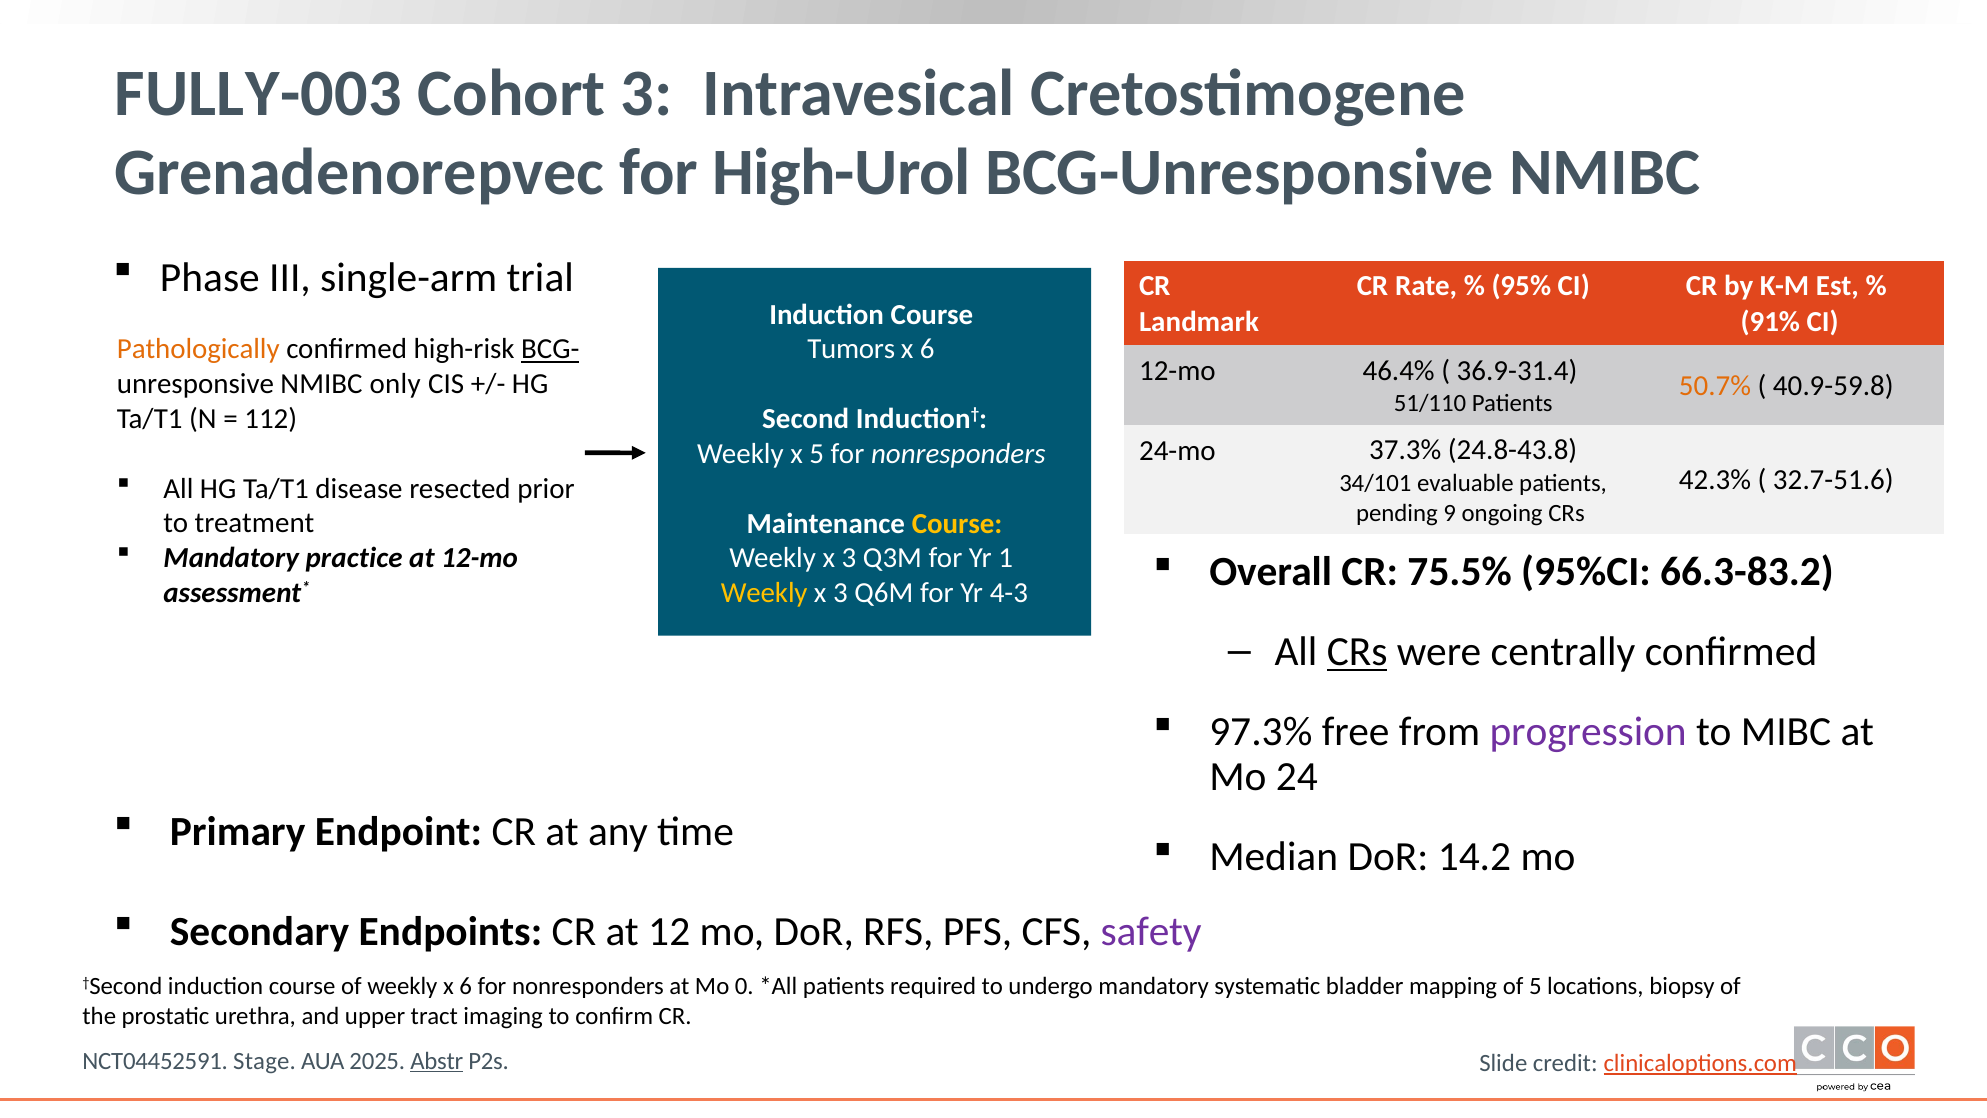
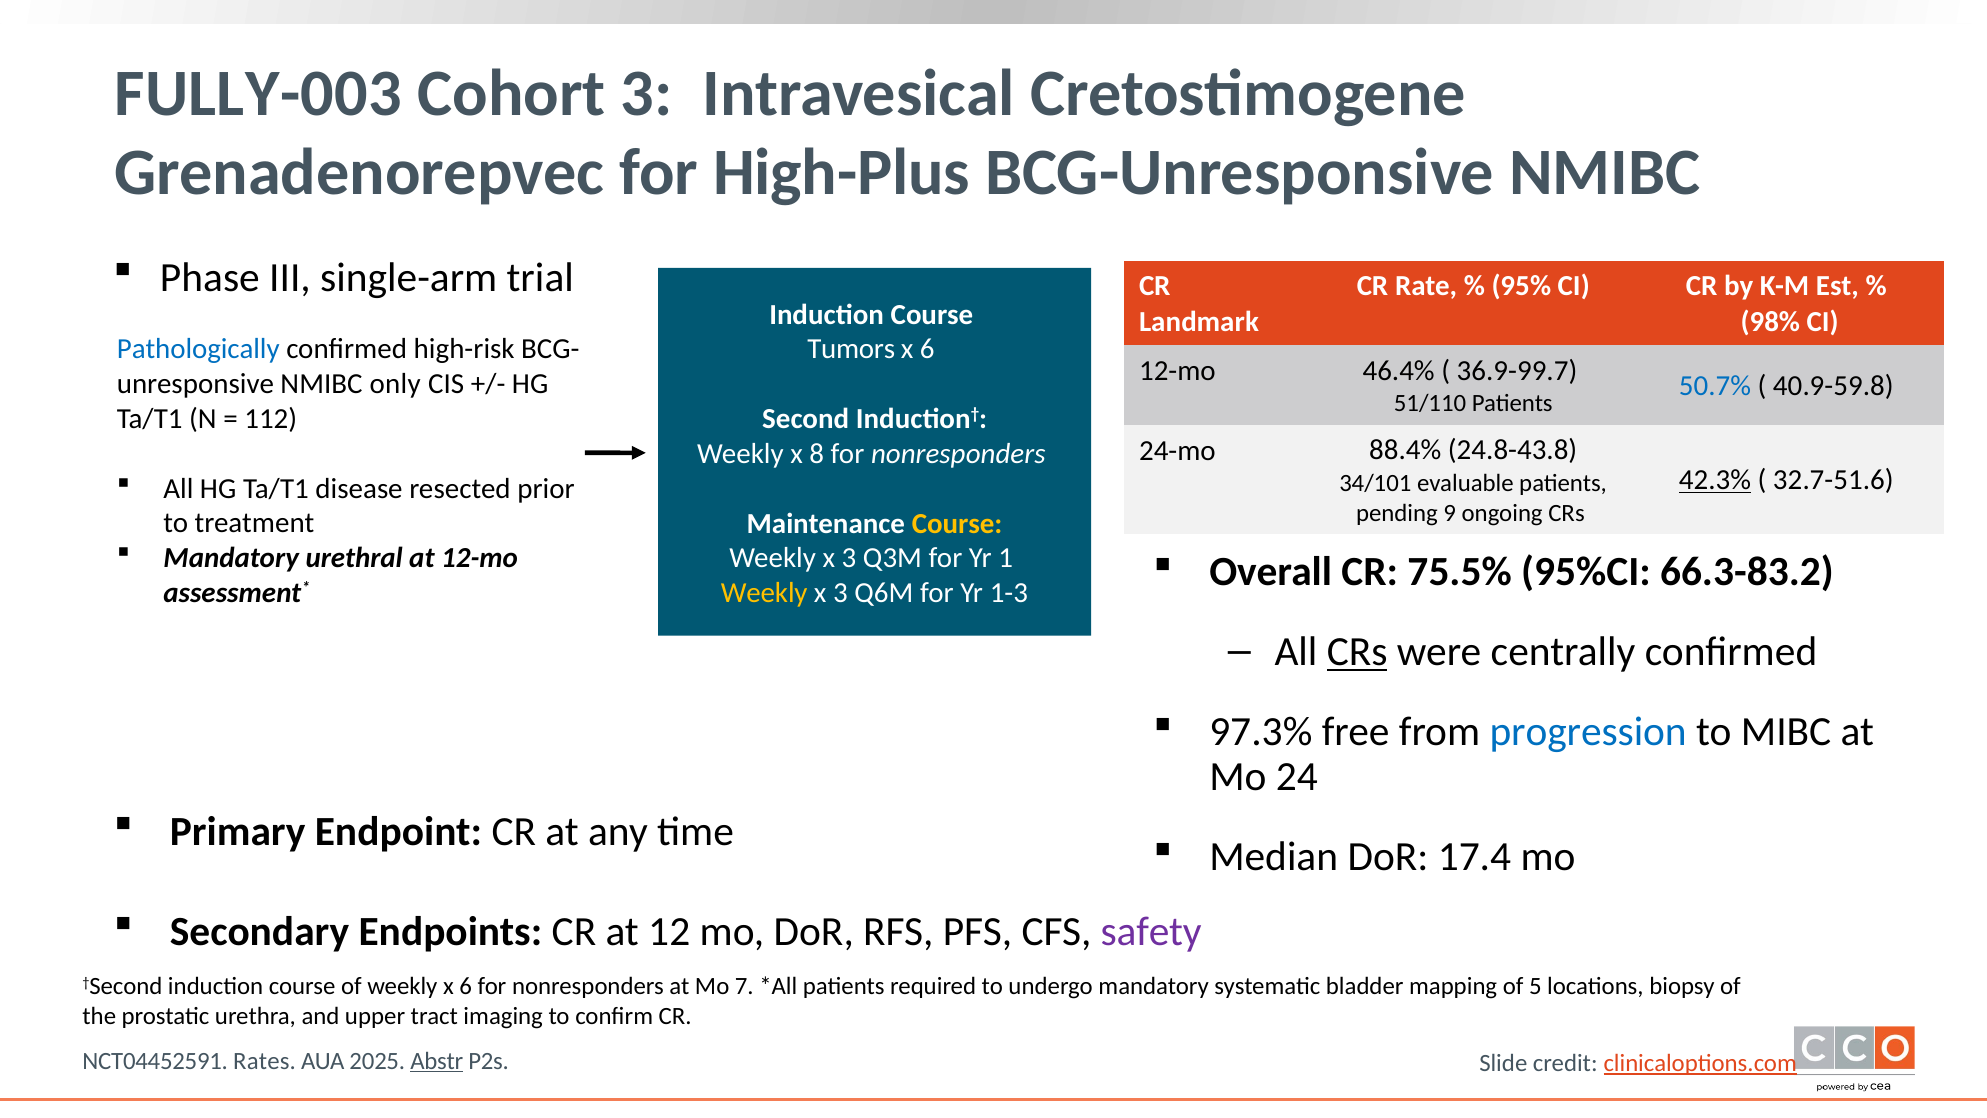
High-Urol: High-Urol -> High-Plus
91%: 91% -> 98%
Pathologically colour: orange -> blue
BCG- underline: present -> none
36.9-31.4: 36.9-31.4 -> 36.9-99.7
50.7% colour: orange -> blue
37.3%: 37.3% -> 88.4%
x 5: 5 -> 8
42.3% underline: none -> present
practice: practice -> urethral
4-3: 4-3 -> 1-3
progression colour: purple -> blue
14.2: 14.2 -> 17.4
0: 0 -> 7
Stage: Stage -> Rates
